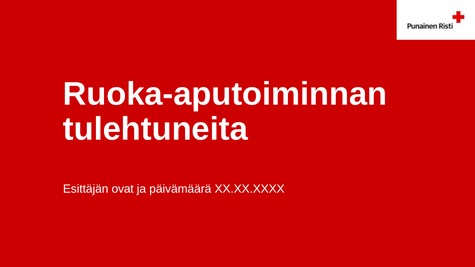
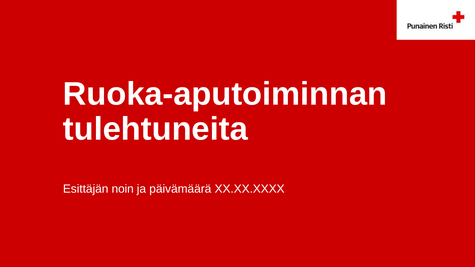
ovat: ovat -> noin
